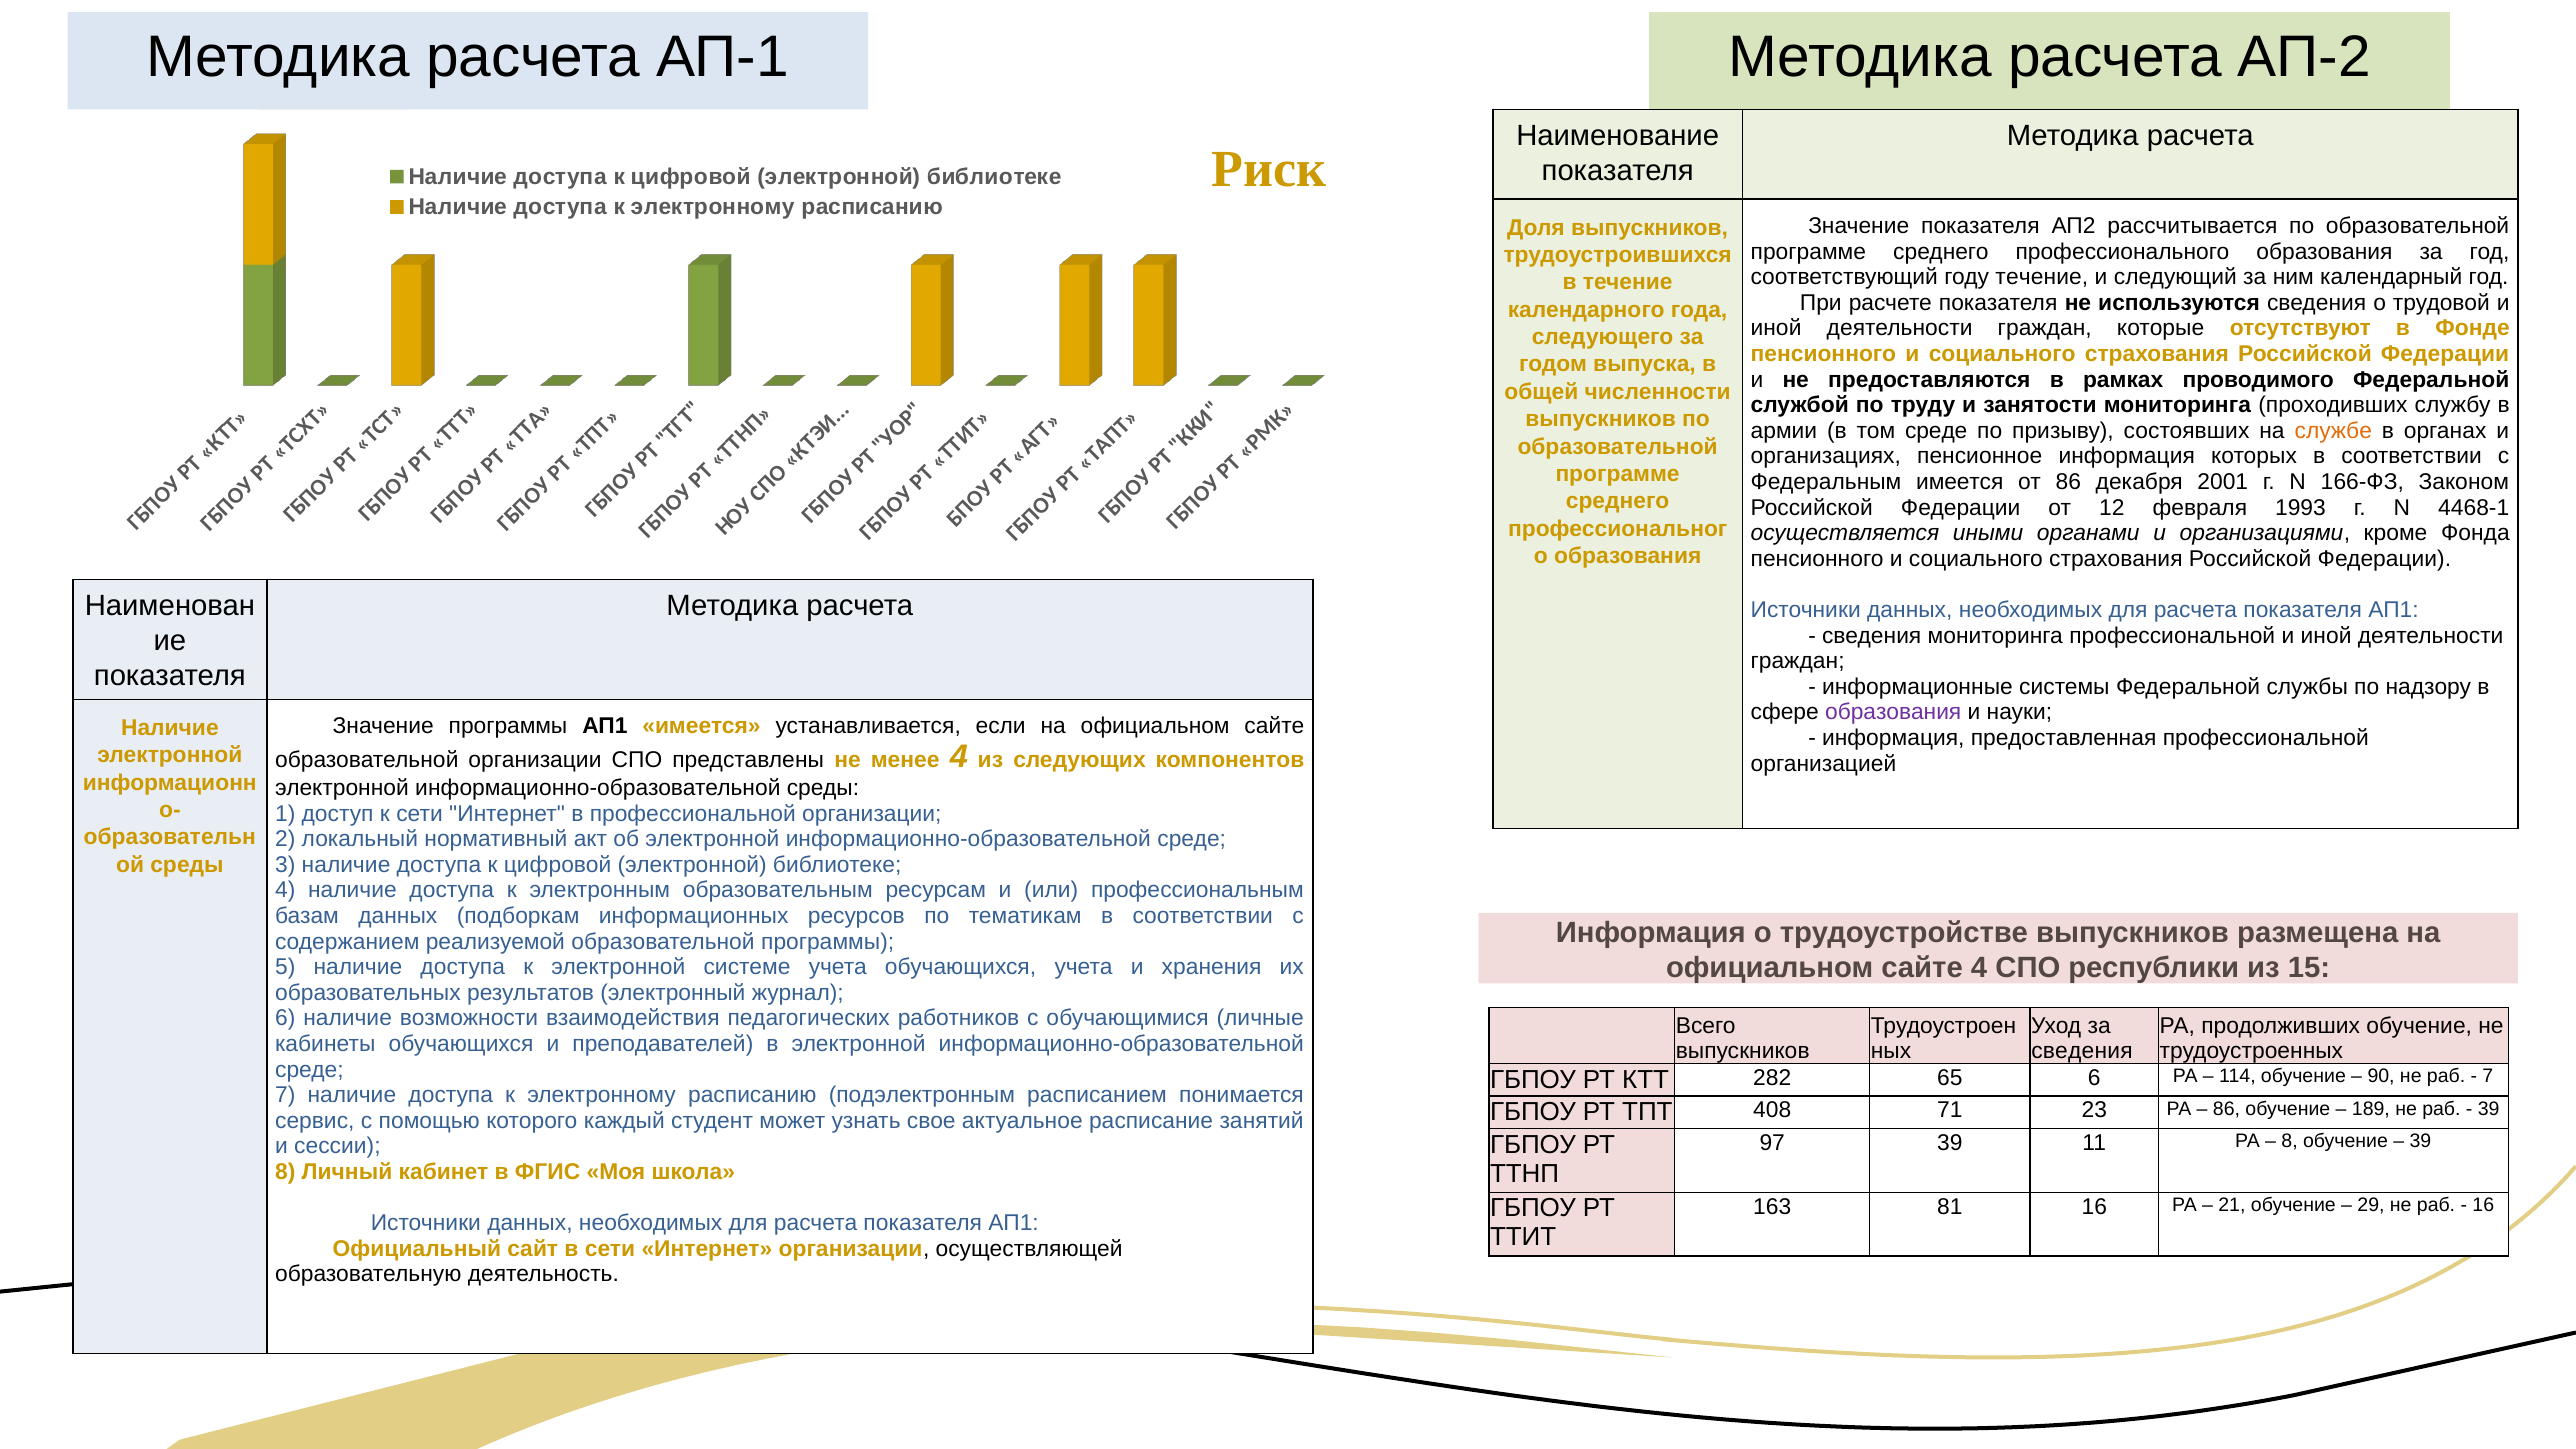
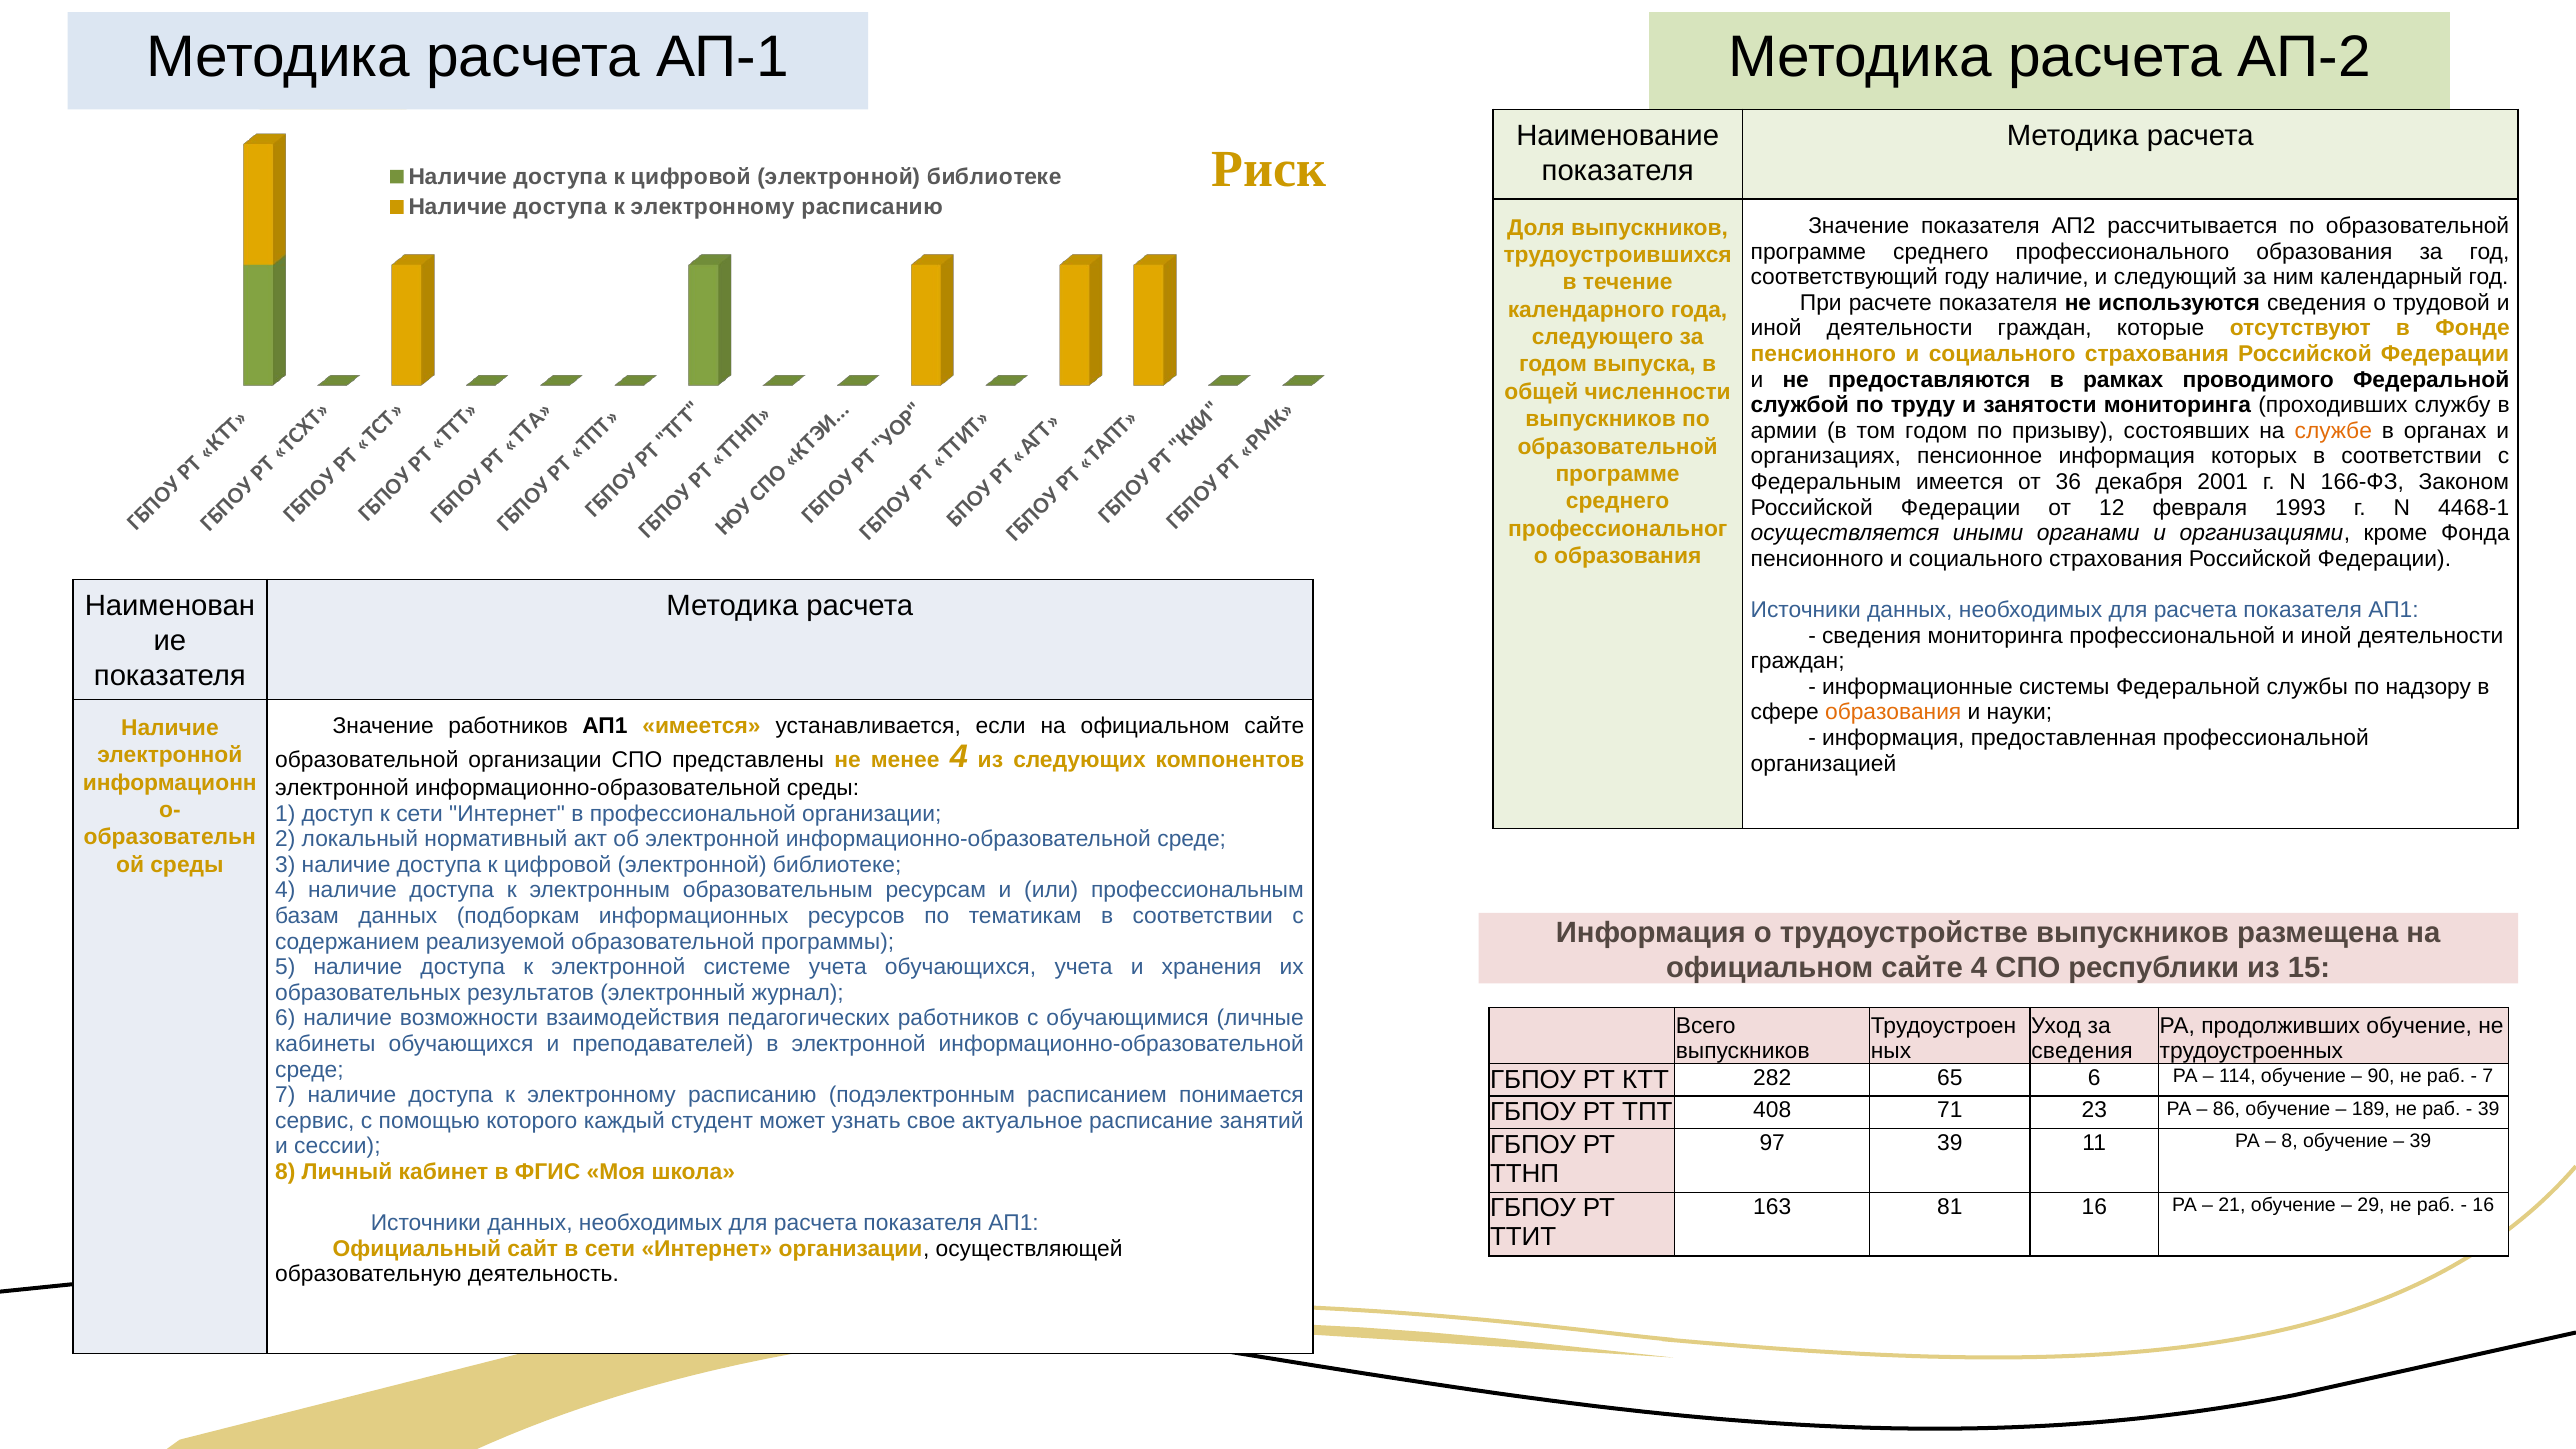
году течение: течение -> наличие
том среде: среде -> годом
от 86: 86 -> 36
образования at (1893, 712) colour: purple -> orange
Значение программы: программы -> работников
